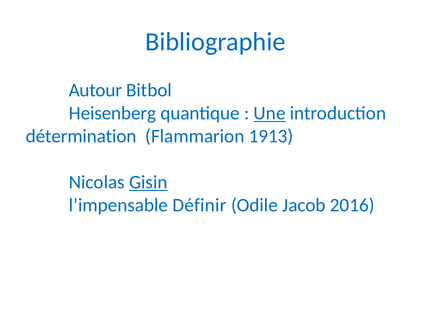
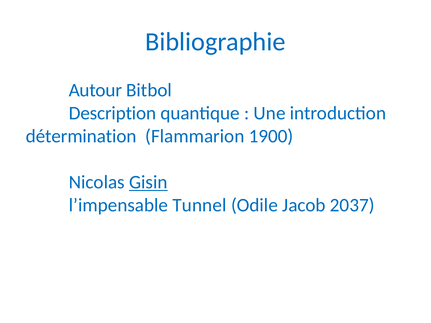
Heisenberg: Heisenberg -> Description
Une underline: present -> none
1913: 1913 -> 1900
Définir: Définir -> Tunnel
2016: 2016 -> 2037
